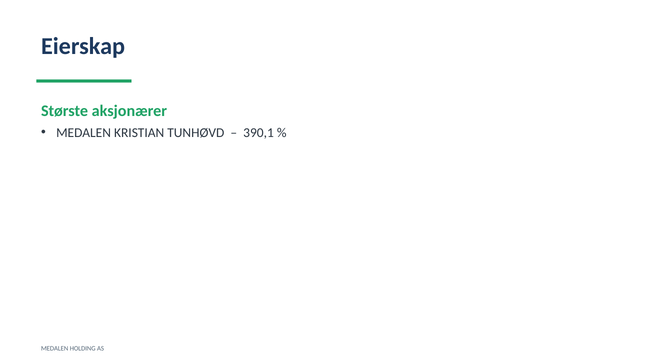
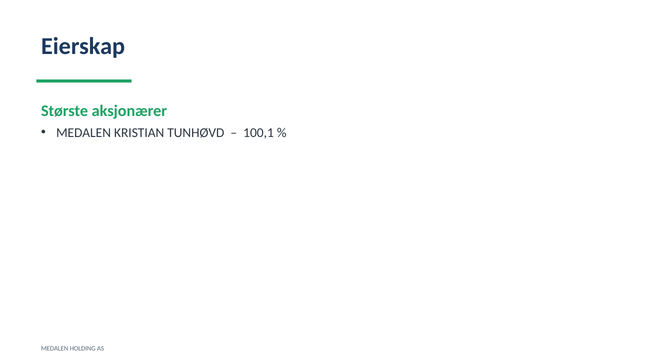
390,1: 390,1 -> 100,1
